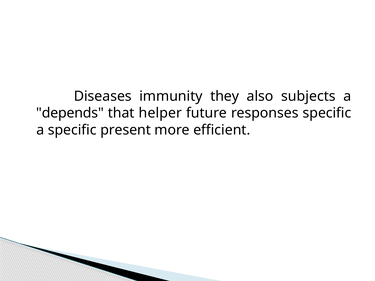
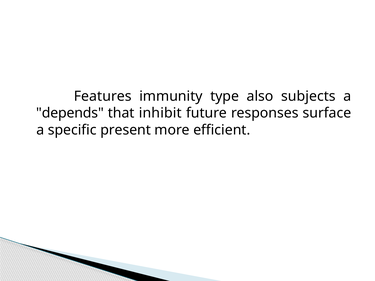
Diseases: Diseases -> Features
they: they -> type
helper: helper -> inhibit
responses specific: specific -> surface
